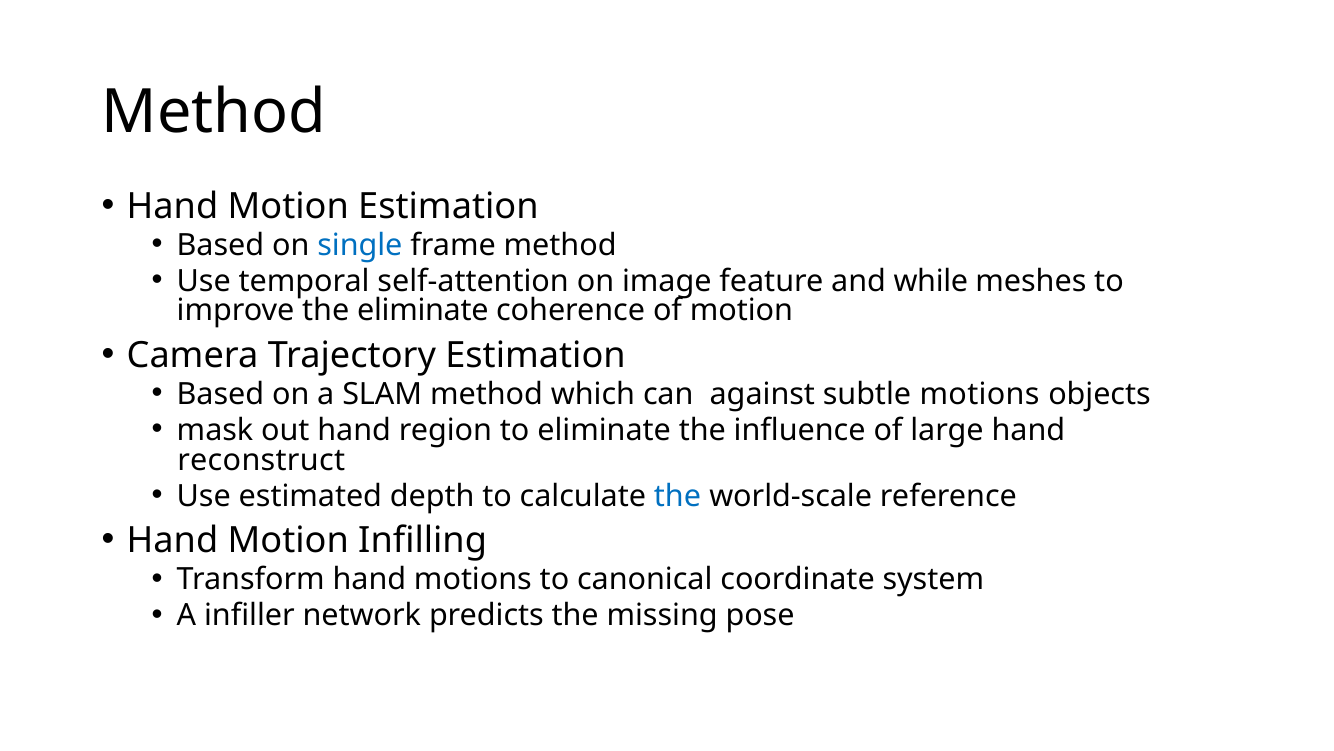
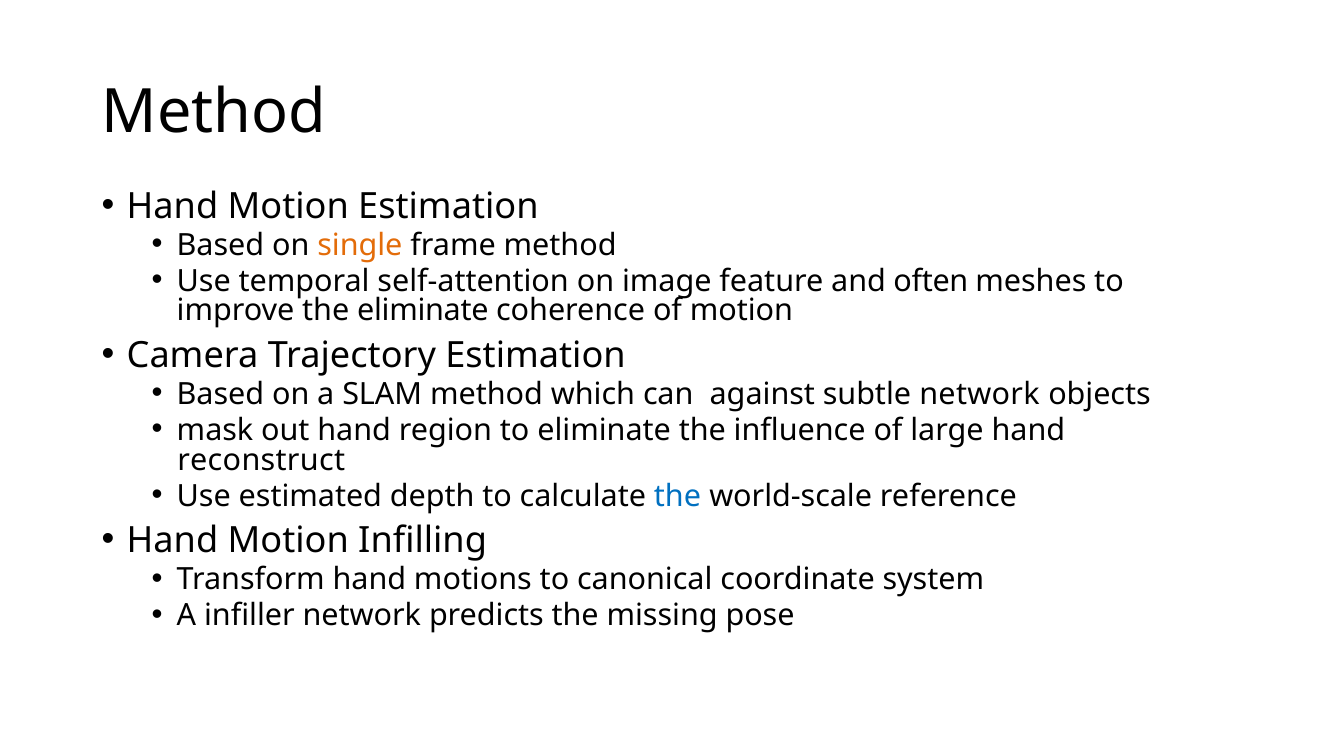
single colour: blue -> orange
while: while -> often
subtle motions: motions -> network
